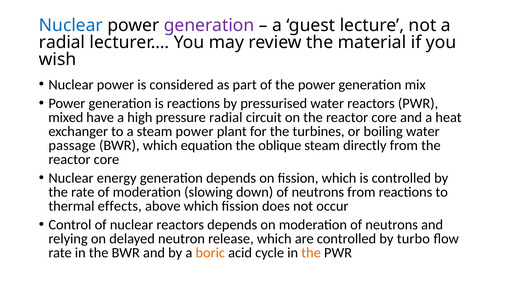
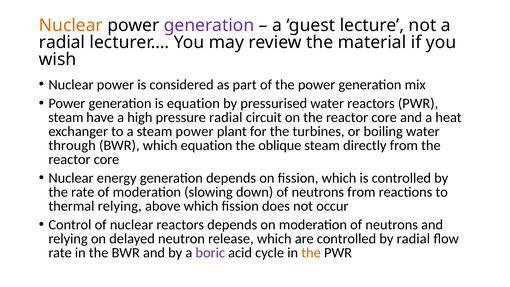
Nuclear at (71, 25) colour: blue -> orange
is reactions: reactions -> equation
mixed at (66, 117): mixed -> steam
passage: passage -> through
thermal effects: effects -> relying
by turbo: turbo -> radial
boric colour: orange -> purple
